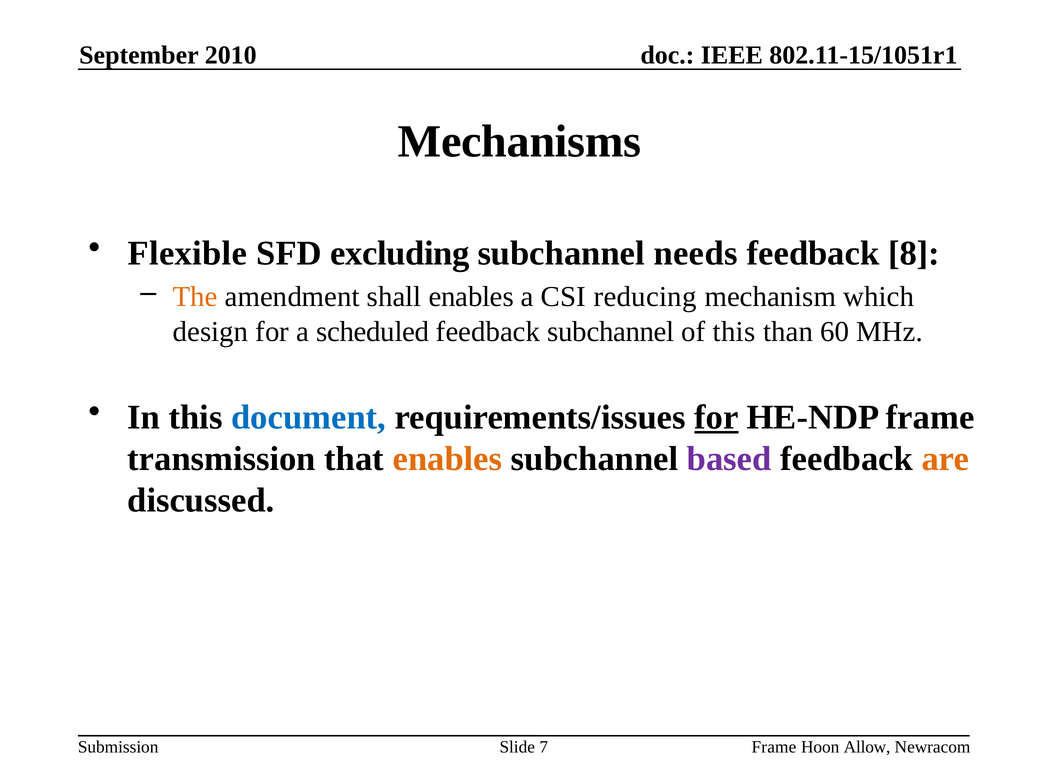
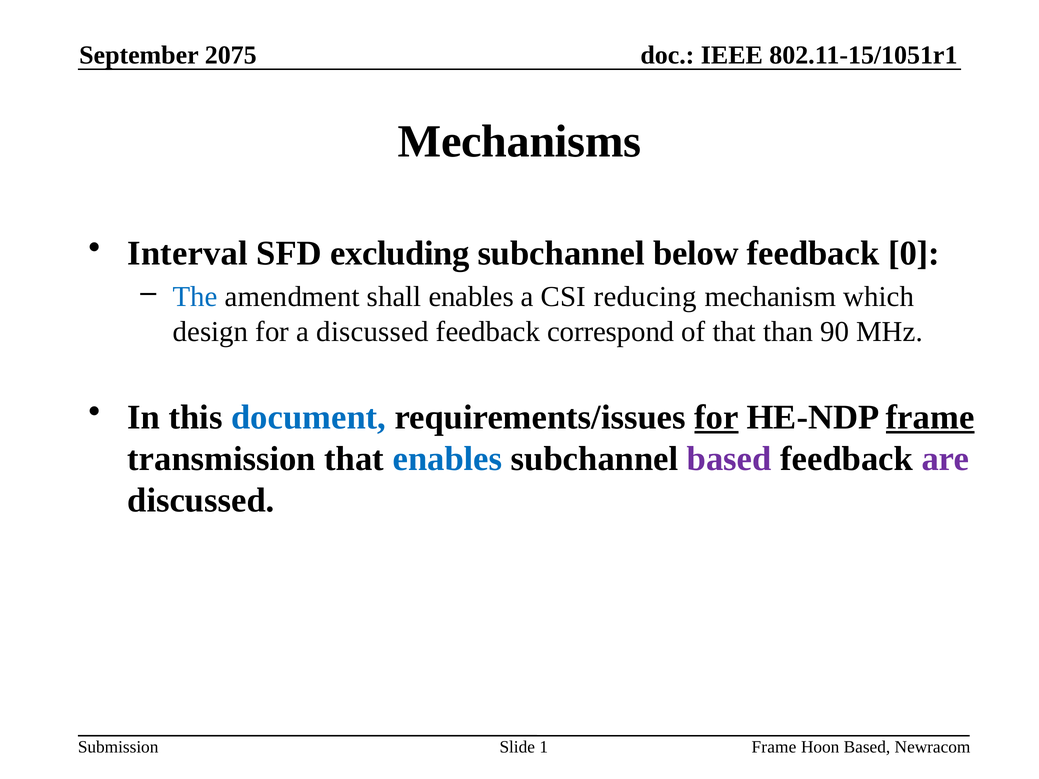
2010: 2010 -> 2075
Flexible: Flexible -> Interval
needs: needs -> below
8: 8 -> 0
The colour: orange -> blue
a scheduled: scheduled -> discussed
feedback subchannel: subchannel -> correspond
of this: this -> that
60: 60 -> 90
frame at (930, 418) underline: none -> present
enables at (448, 459) colour: orange -> blue
are colour: orange -> purple
7: 7 -> 1
Hoon Allow: Allow -> Based
